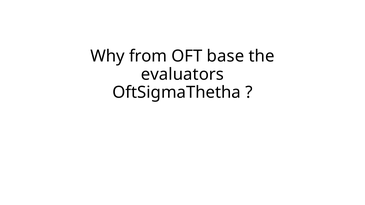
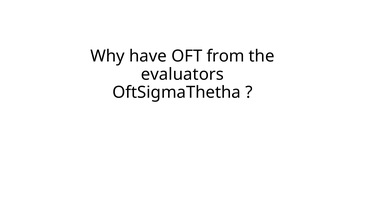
from: from -> have
base: base -> from
